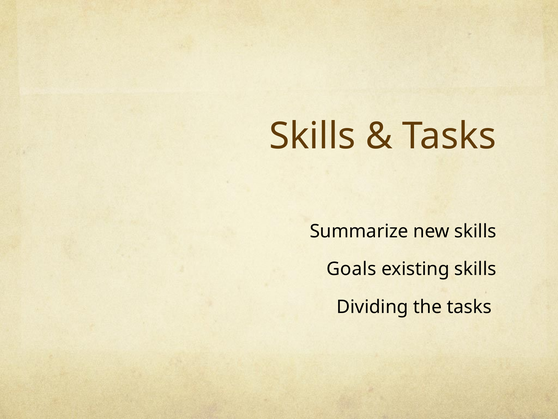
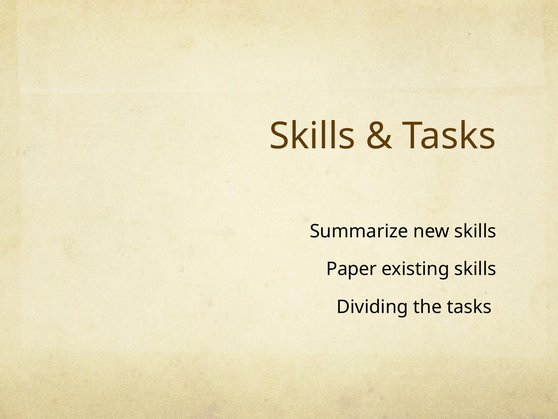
Goals: Goals -> Paper
